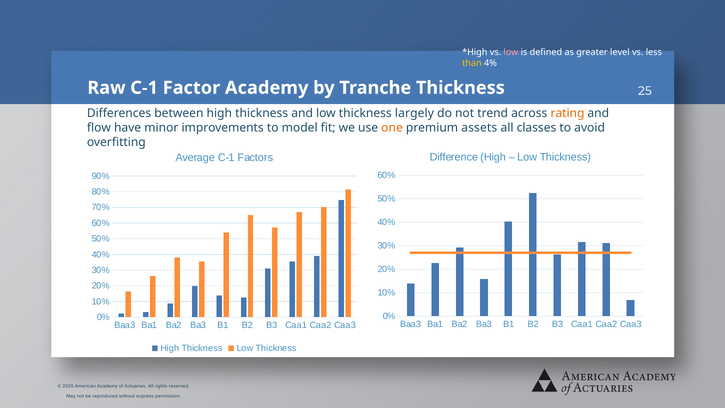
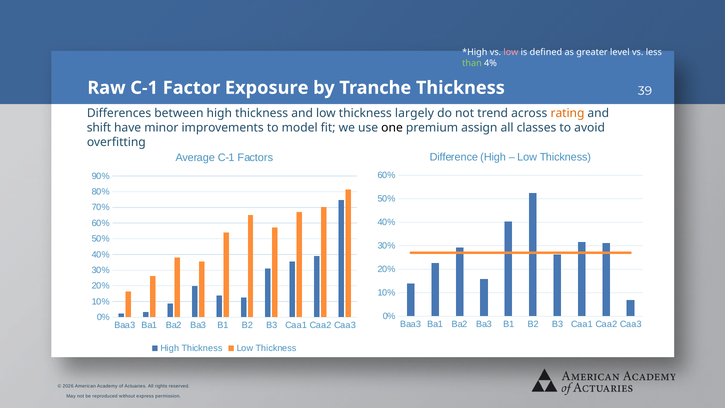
than colour: yellow -> light green
Factor Academy: Academy -> Exposure
25: 25 -> 39
flow: flow -> shift
one colour: orange -> black
assets: assets -> assign
